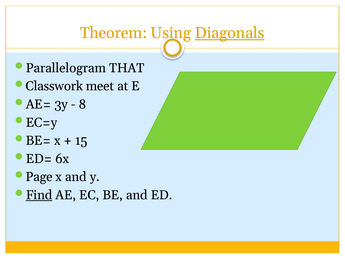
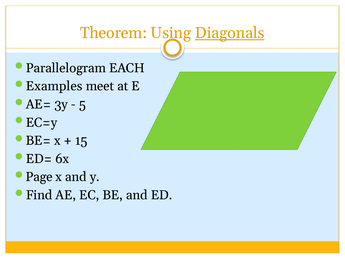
THAT: THAT -> EACH
Classwork: Classwork -> Examples
8: 8 -> 5
Find underline: present -> none
